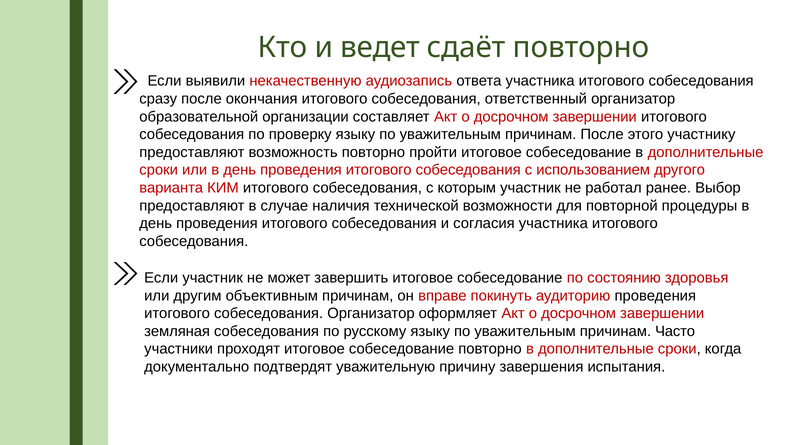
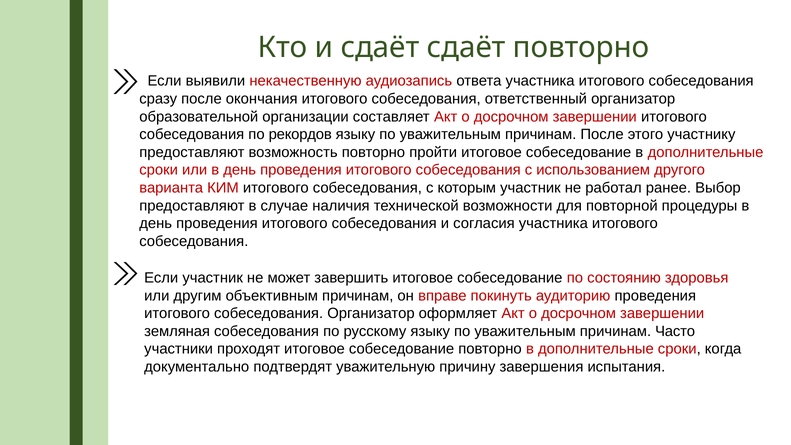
и ведет: ведет -> сдаёт
проверку: проверку -> рекордов
